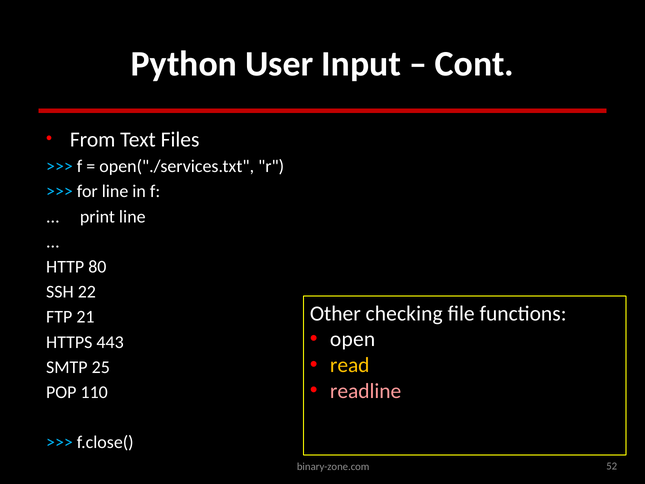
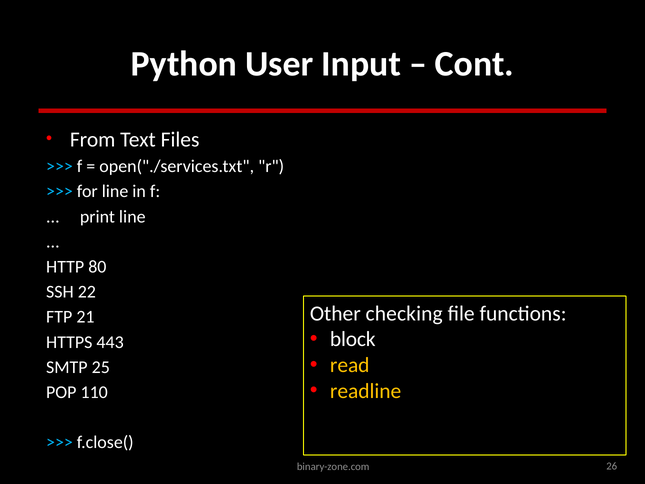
open: open -> block
readline colour: pink -> yellow
52: 52 -> 26
